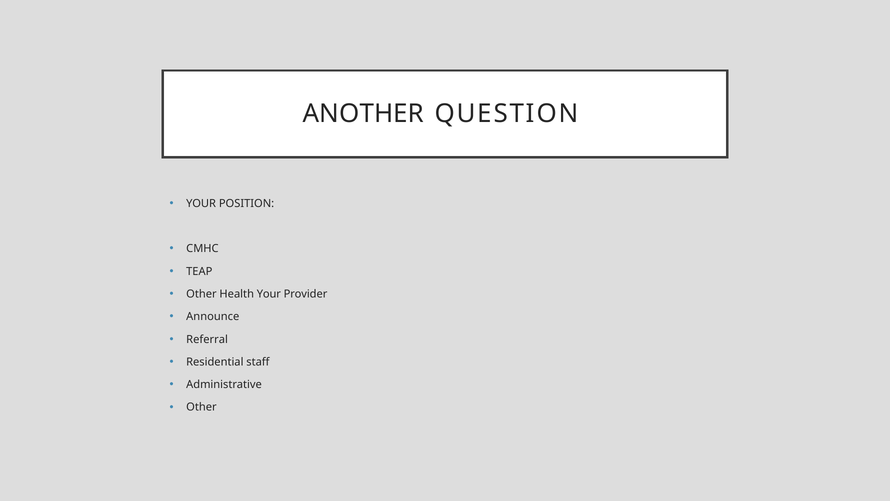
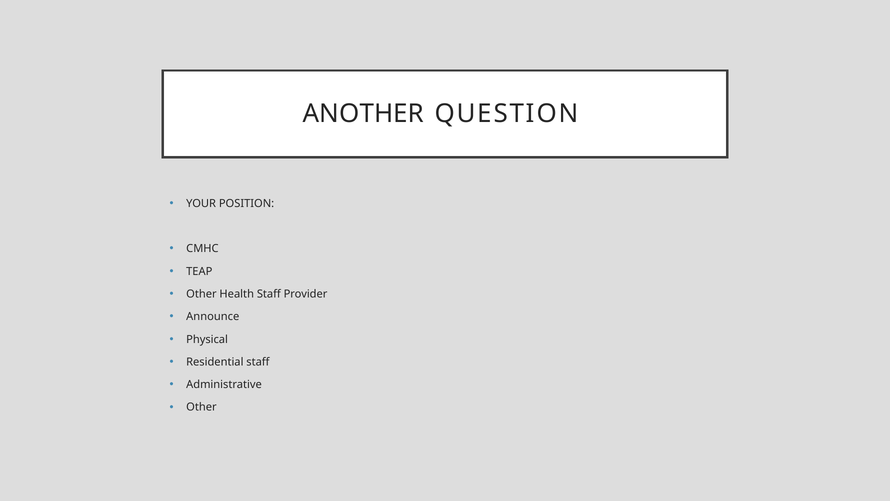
Health Your: Your -> Staff
Referral: Referral -> Physical
